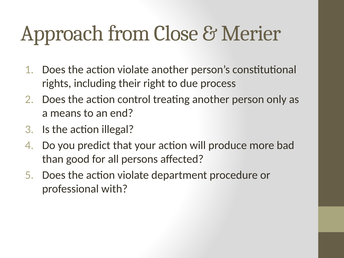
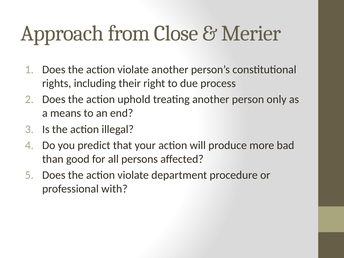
control: control -> uphold
